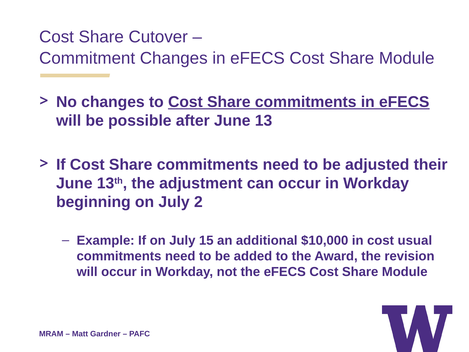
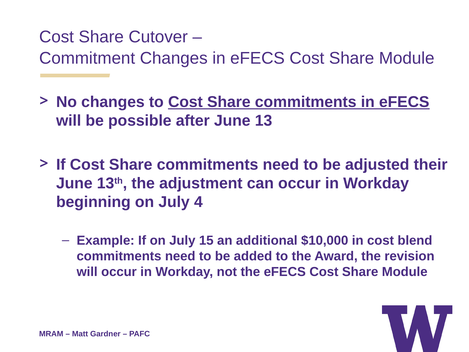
2: 2 -> 4
usual: usual -> blend
